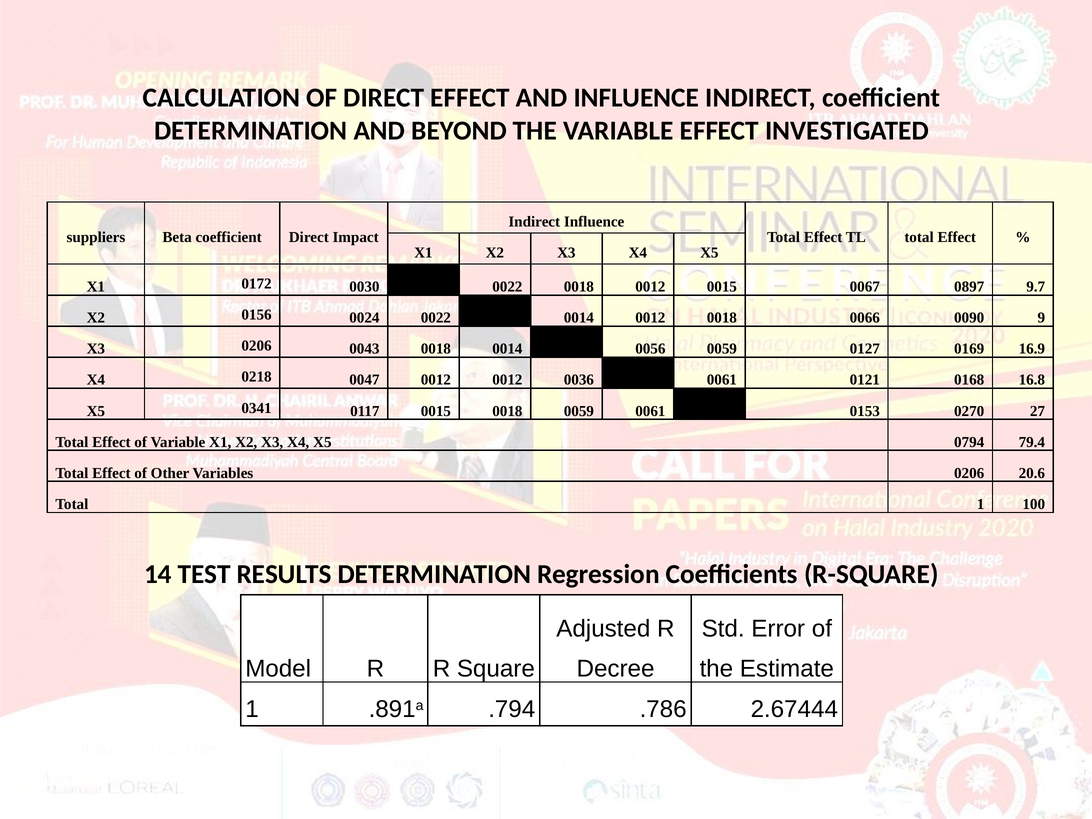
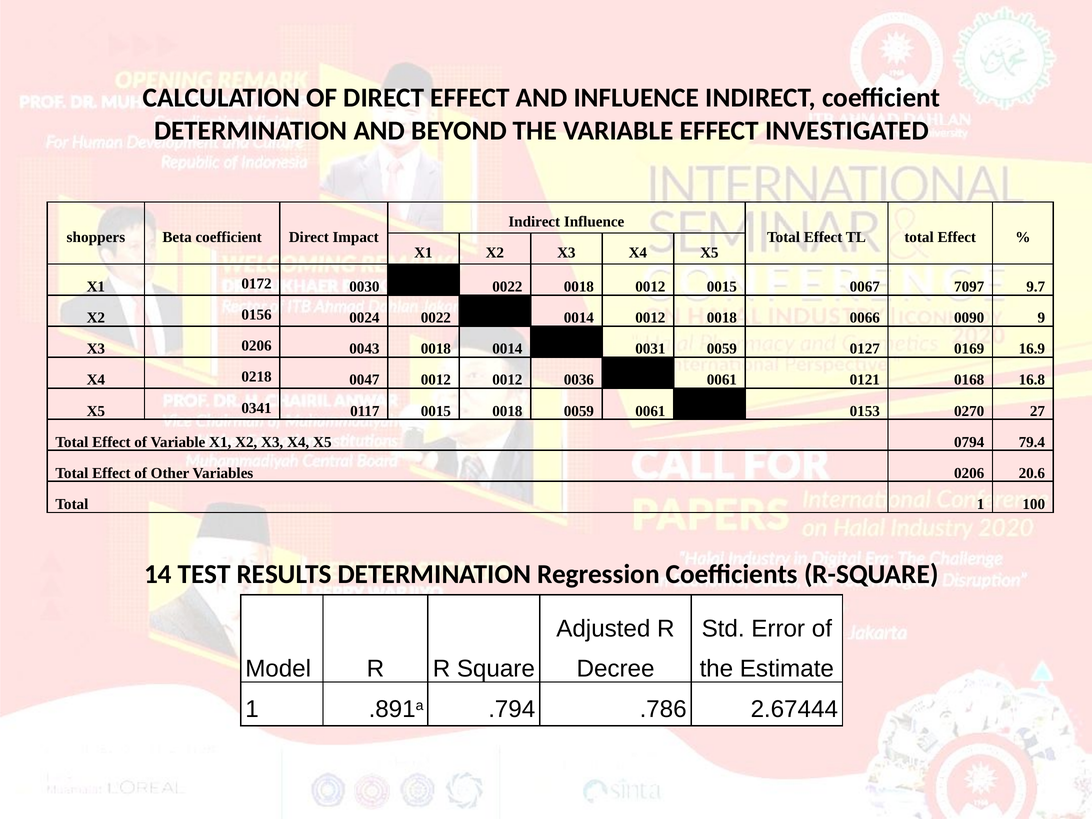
suppliers: suppliers -> shoppers
0897: 0897 -> 7097
0056: 0056 -> 0031
